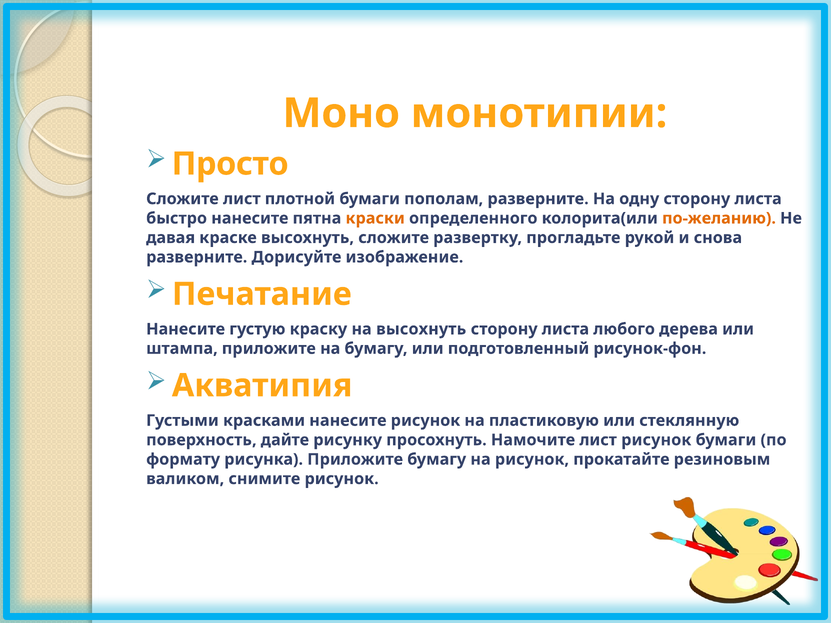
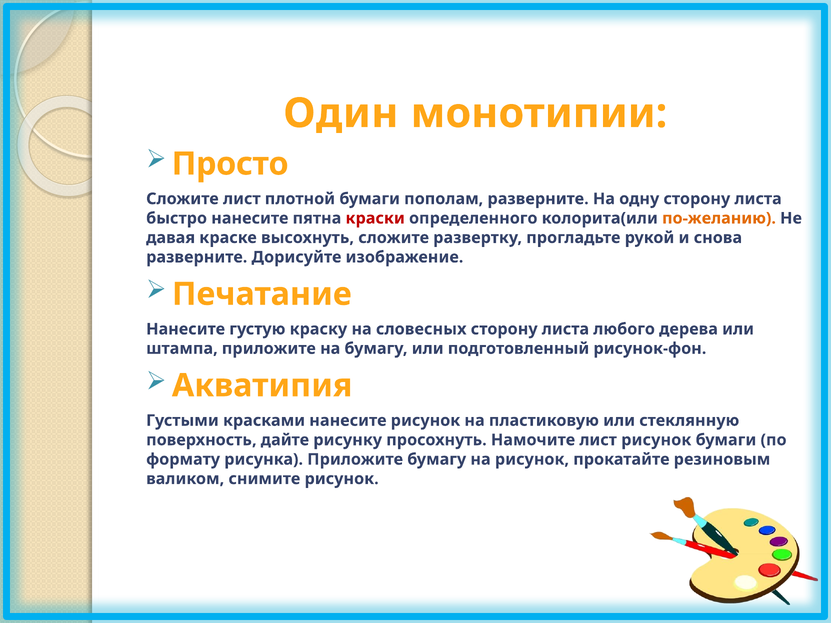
Моно: Моно -> Один
краски colour: orange -> red
на высохнуть: высохнуть -> словесных
